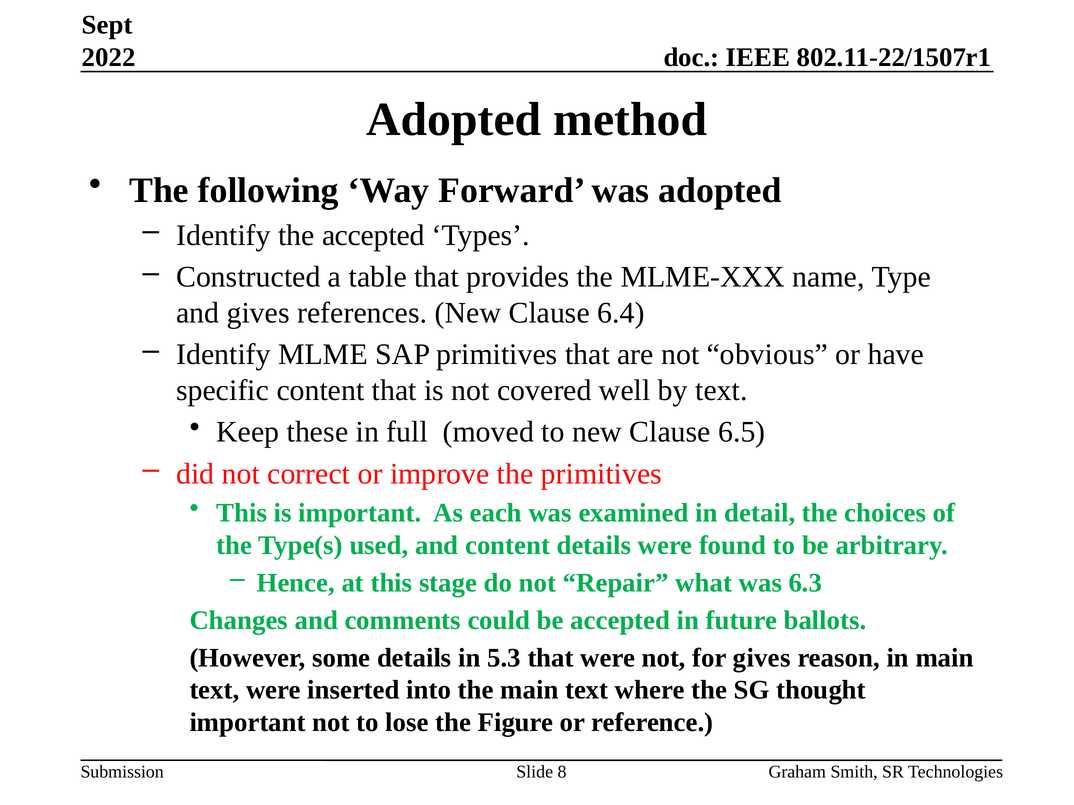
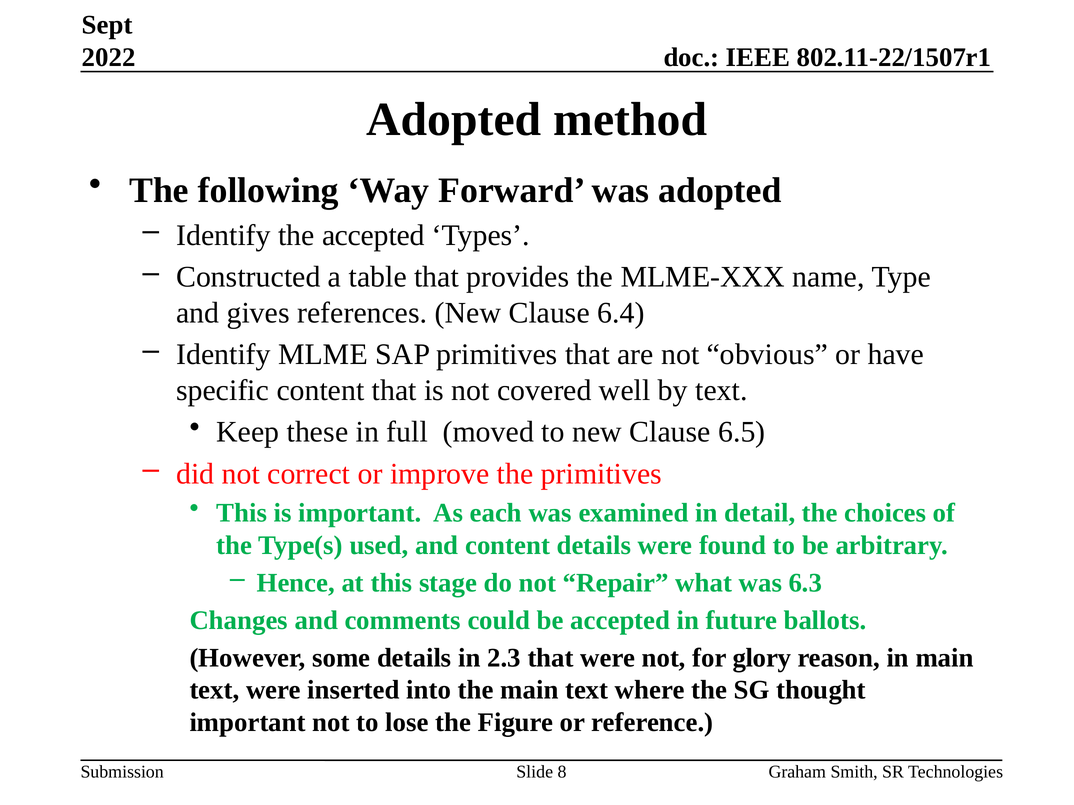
5.3: 5.3 -> 2.3
for gives: gives -> glory
